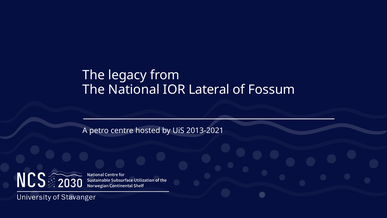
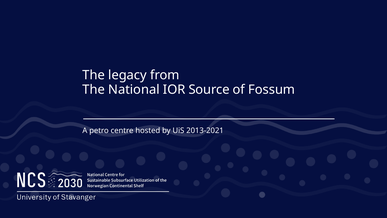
Lateral: Lateral -> Source
